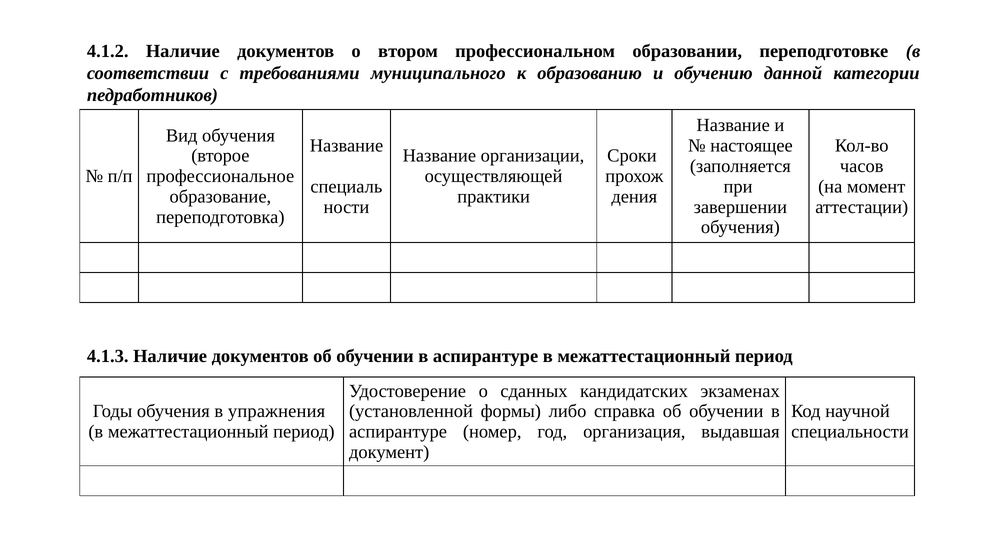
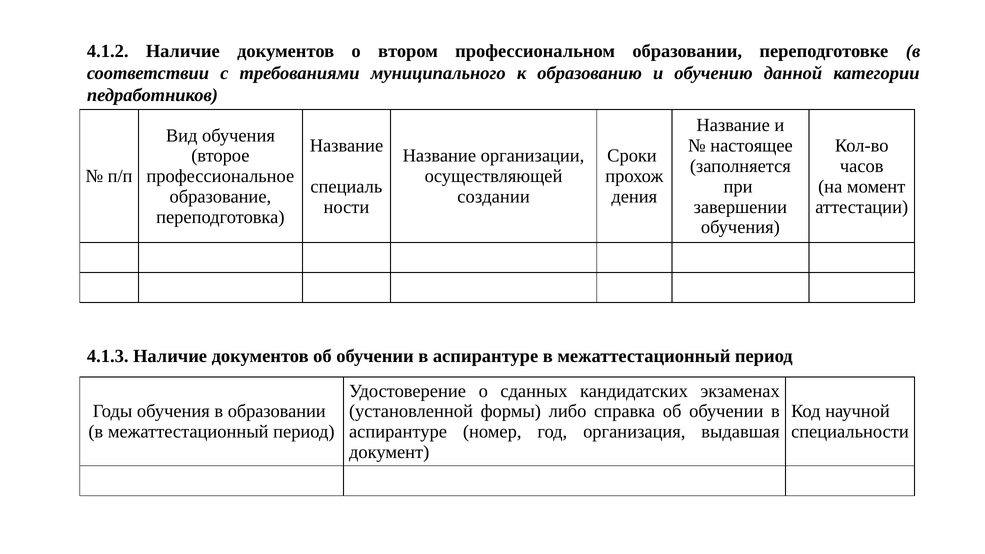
практики: практики -> создании
в упражнения: упражнения -> образовании
